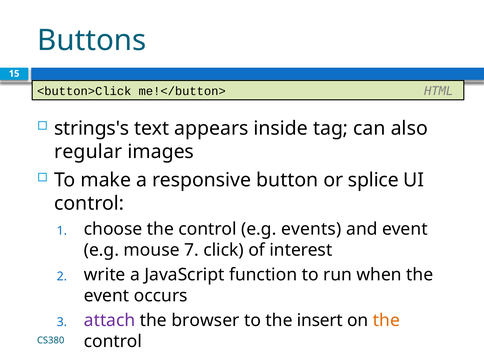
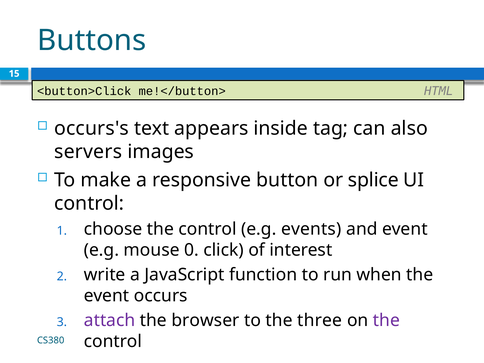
strings's: strings's -> occurs's
regular: regular -> servers
7: 7 -> 0
insert: insert -> three
the at (386, 320) colour: orange -> purple
